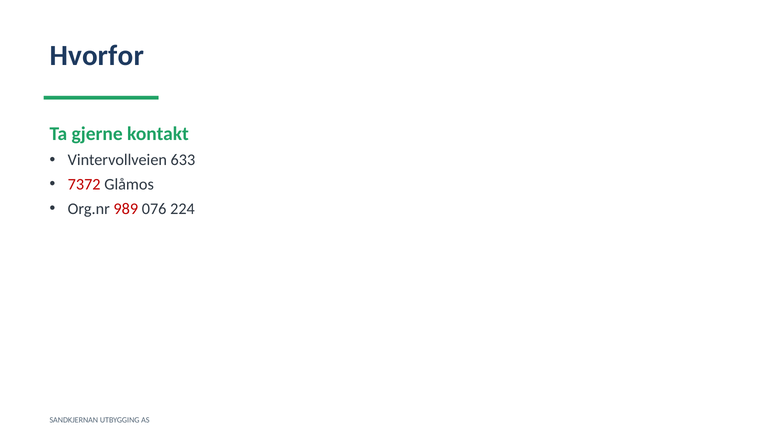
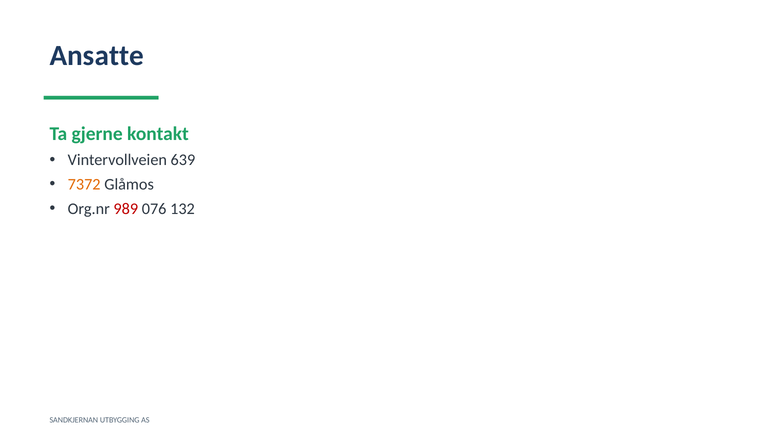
Hvorfor: Hvorfor -> Ansatte
633: 633 -> 639
7372 colour: red -> orange
224: 224 -> 132
